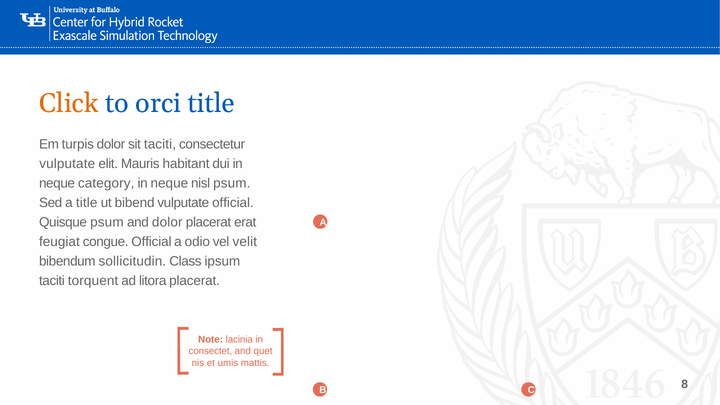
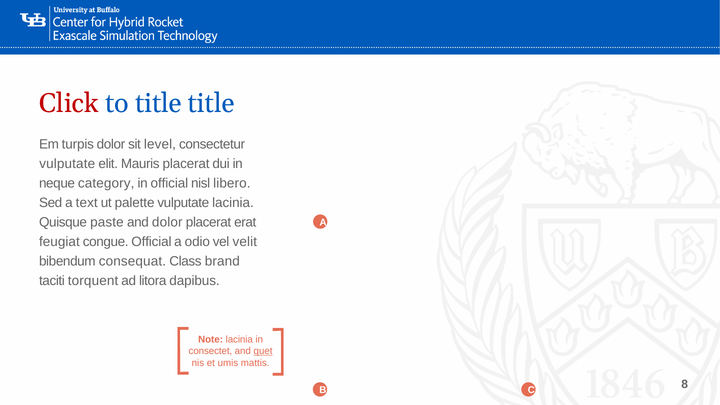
Click colour: orange -> red
to orci: orci -> title
sit taciti: taciti -> level
Mauris habitant: habitant -> placerat
neque at (169, 183): neque -> official
nisl psum: psum -> libero
a title: title -> text
bibend: bibend -> palette
vulputate official: official -> lacinia
Quisque psum: psum -> paste
sollicitudin: sollicitudin -> consequat
ipsum: ipsum -> brand
litora placerat: placerat -> dapibus
quet underline: none -> present
